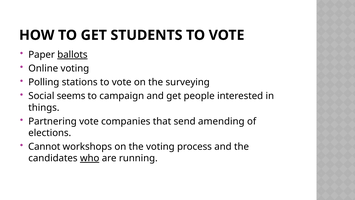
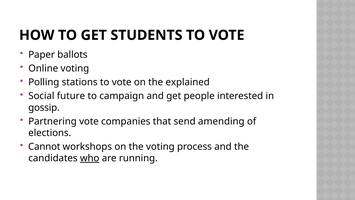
ballots underline: present -> none
surveying: surveying -> explained
seems: seems -> future
things: things -> gossip
